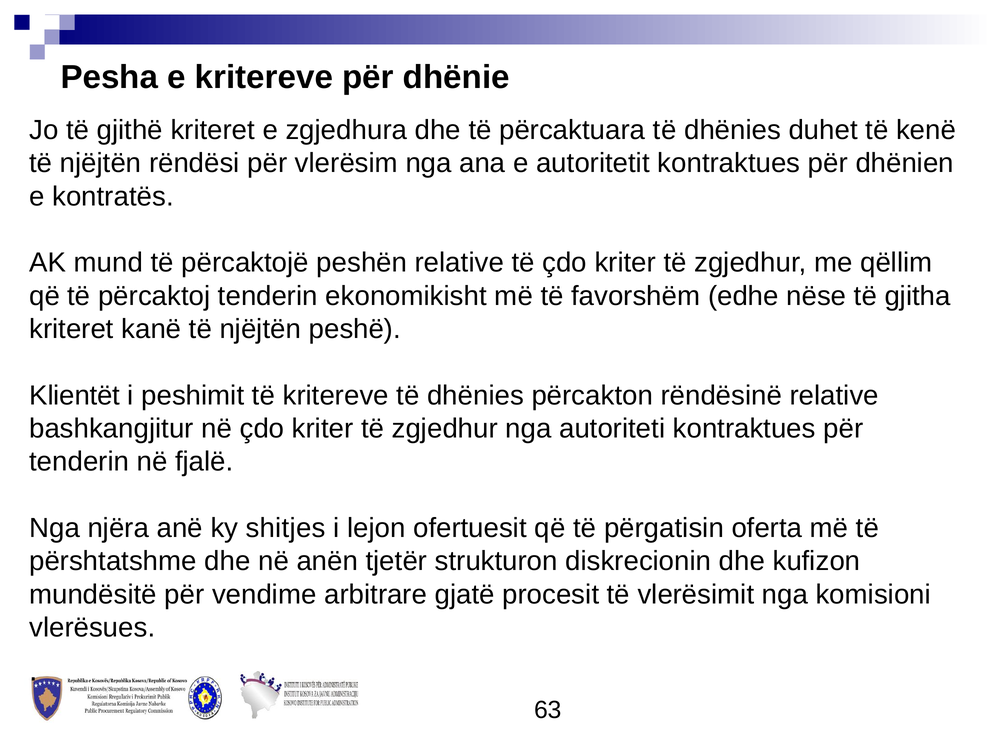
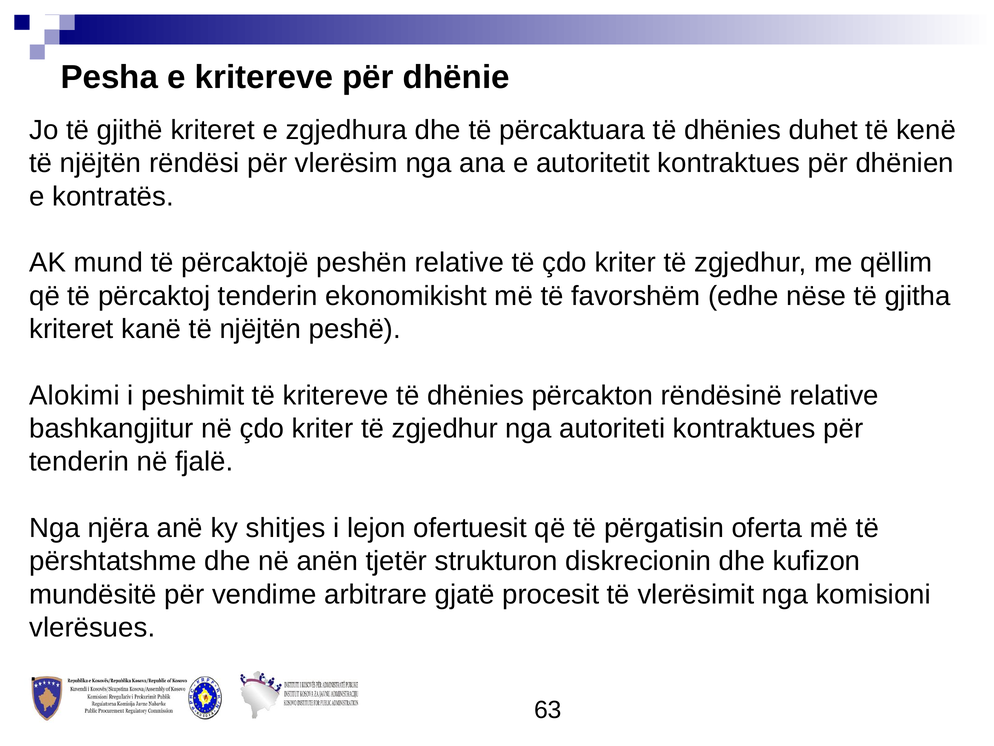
Klientët: Klientët -> Alokimi
